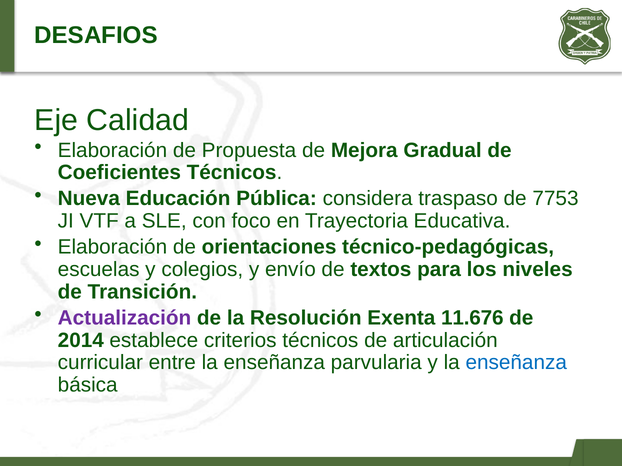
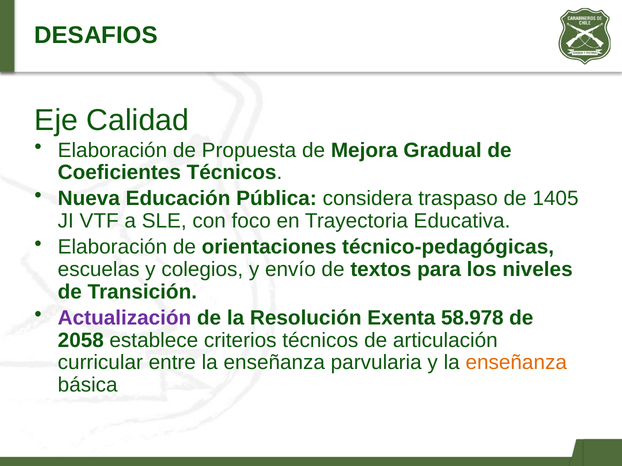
7753: 7753 -> 1405
11.676: 11.676 -> 58.978
2014: 2014 -> 2058
enseñanza at (516, 363) colour: blue -> orange
